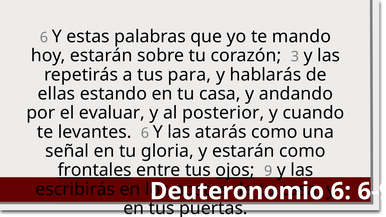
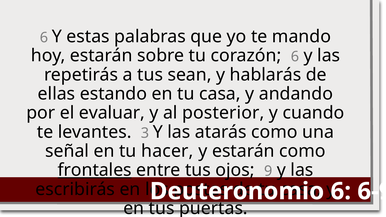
corazón 3: 3 -> 6
para: para -> sean
levantes 6: 6 -> 3
gloria: gloria -> hacer
ojos underline: present -> none
